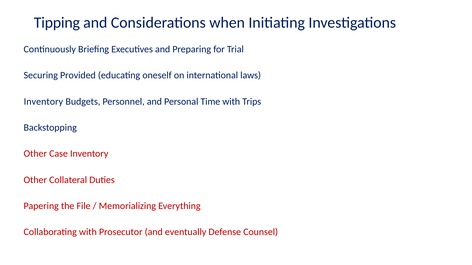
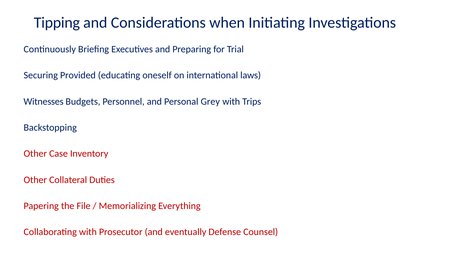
Inventory at (43, 102): Inventory -> Witnesses
Time: Time -> Grey
